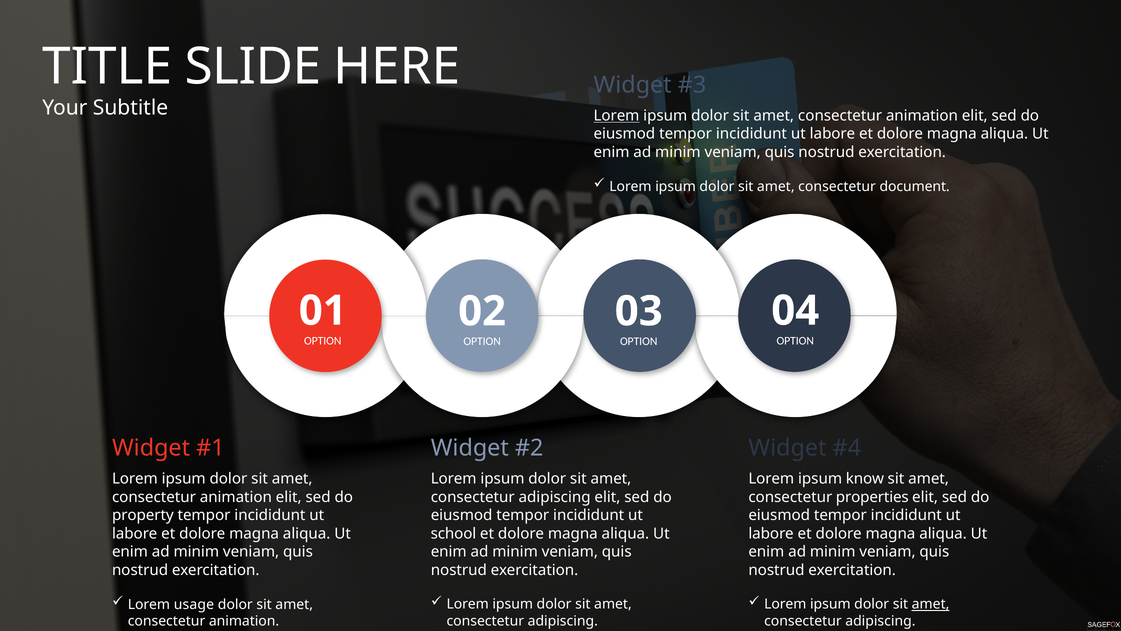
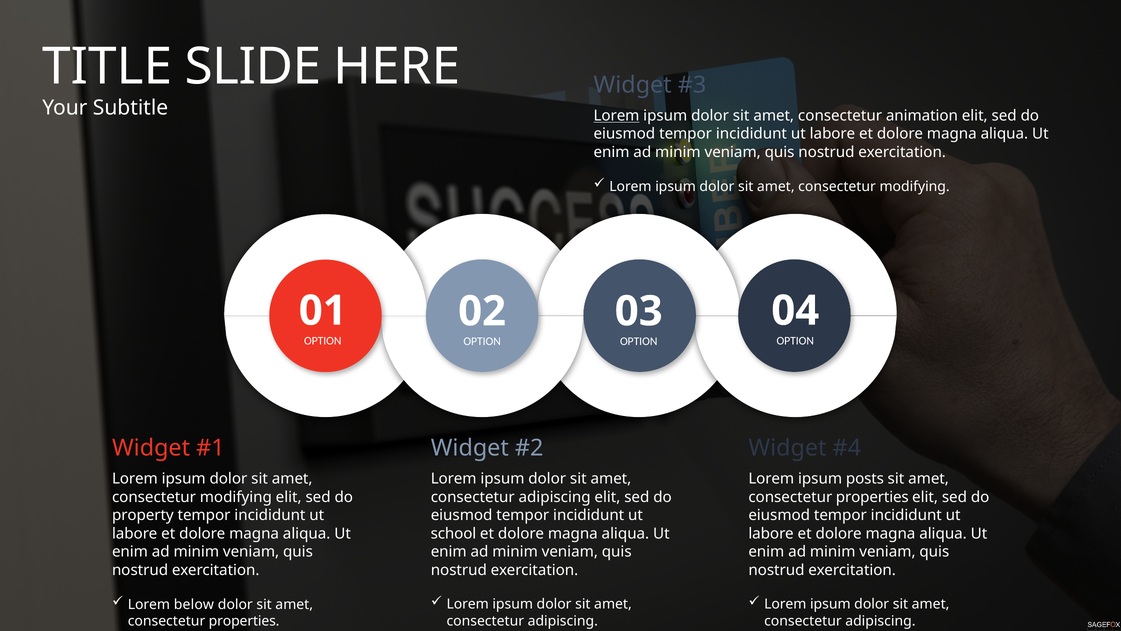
document at (915, 186): document -> modifying
know: know -> posts
animation at (236, 497): animation -> modifying
amet at (931, 604) underline: present -> none
usage: usage -> below
animation at (244, 621): animation -> properties
